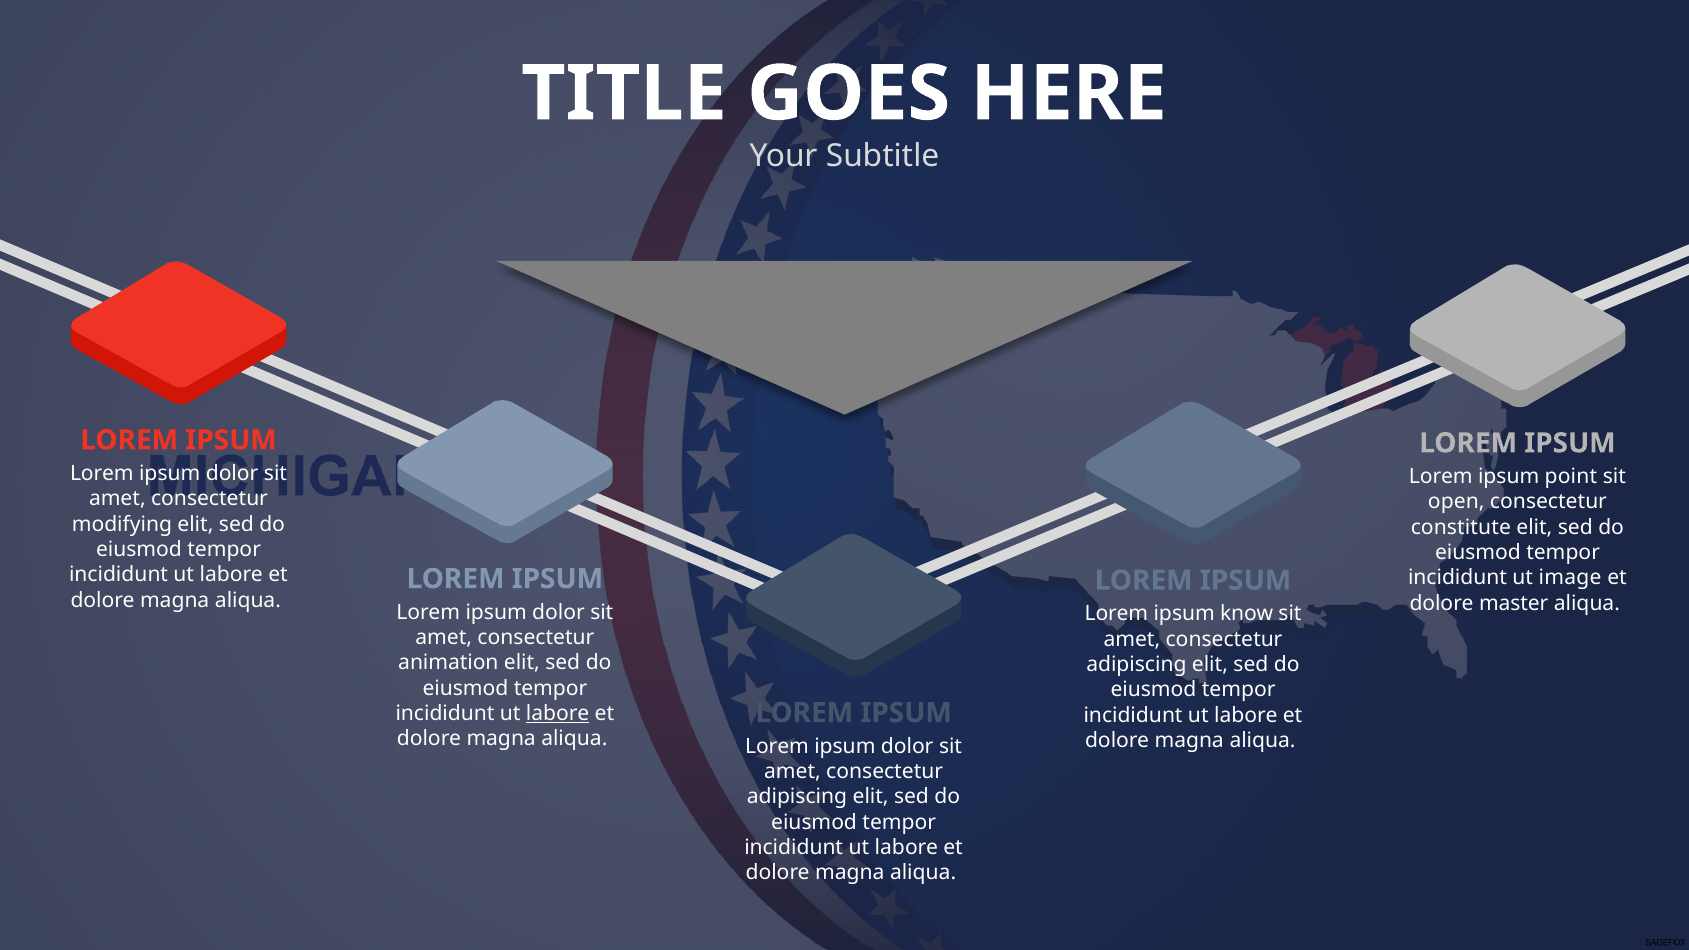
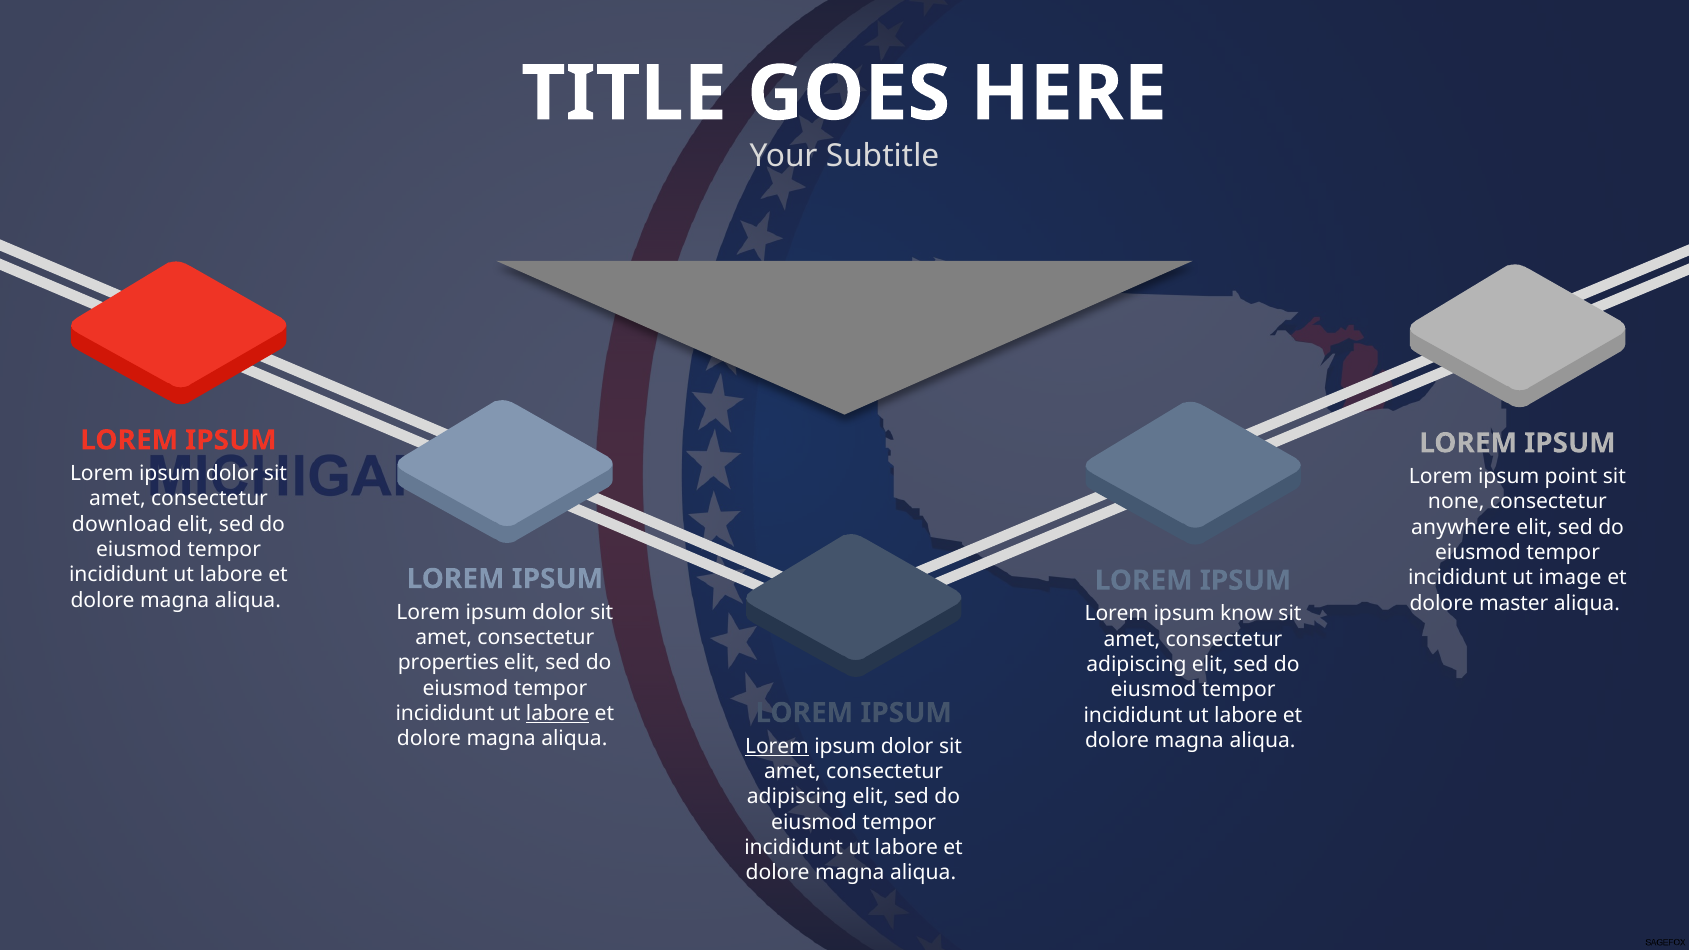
open: open -> none
modifying: modifying -> download
constitute: constitute -> anywhere
animation: animation -> properties
Lorem at (777, 746) underline: none -> present
